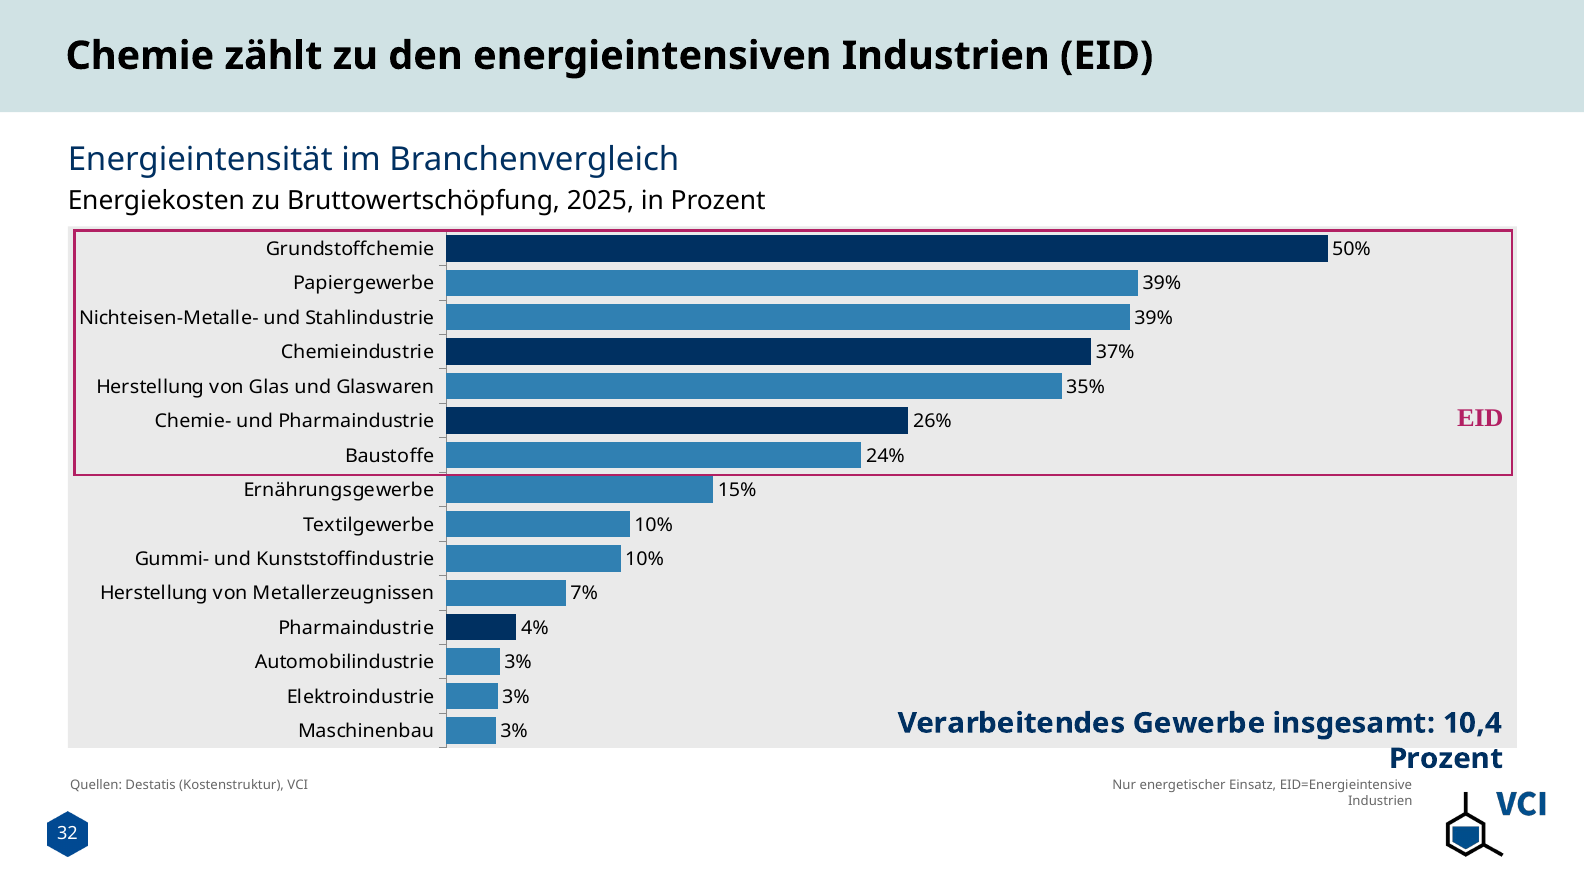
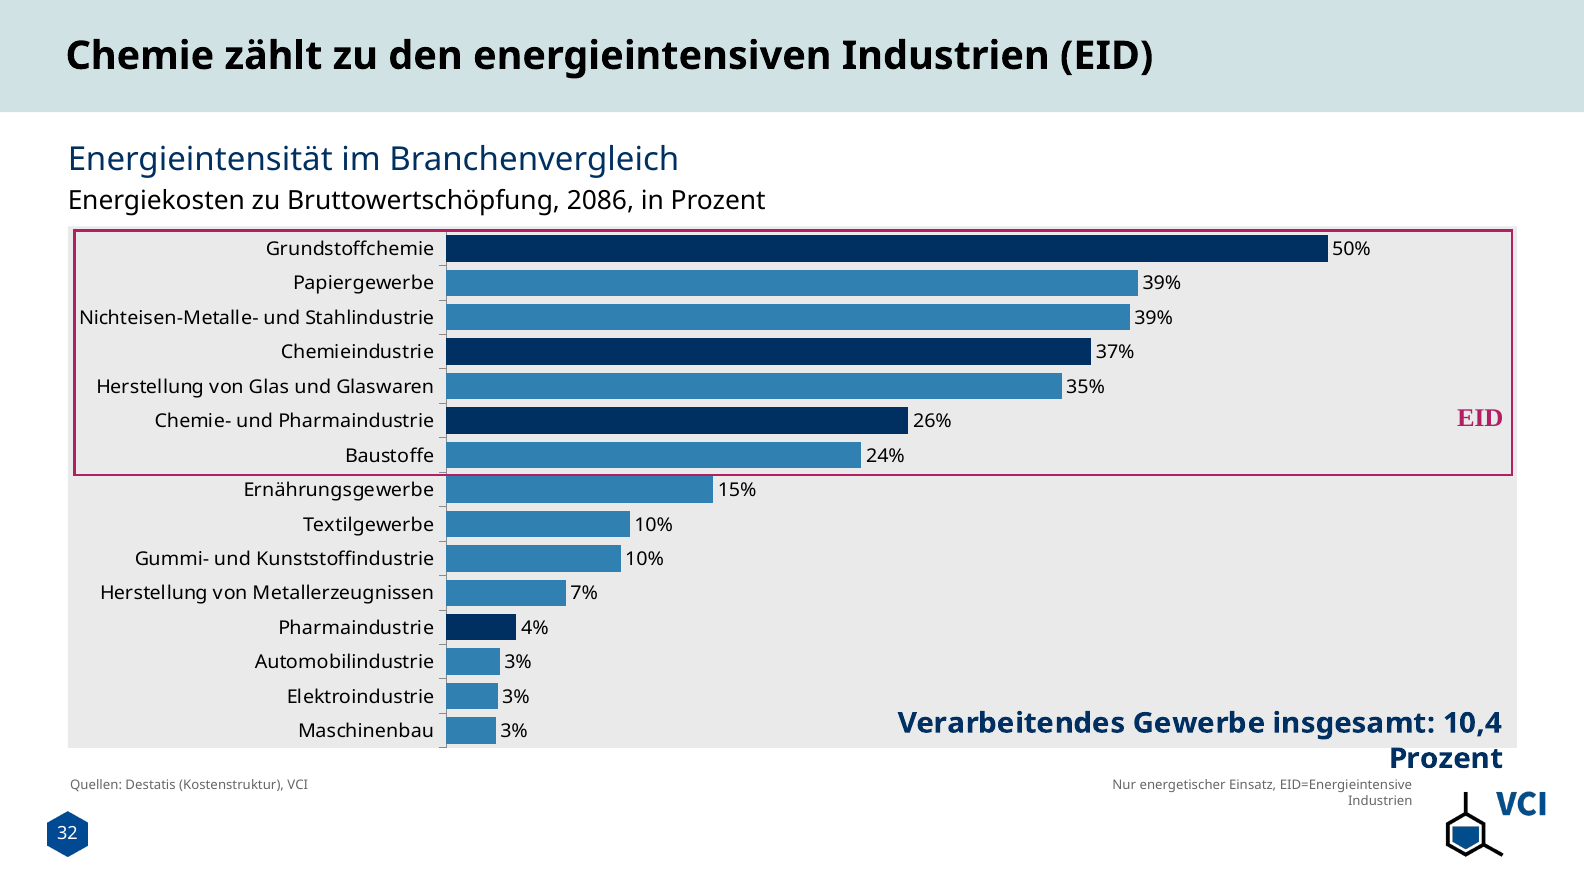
2025: 2025 -> 2086
